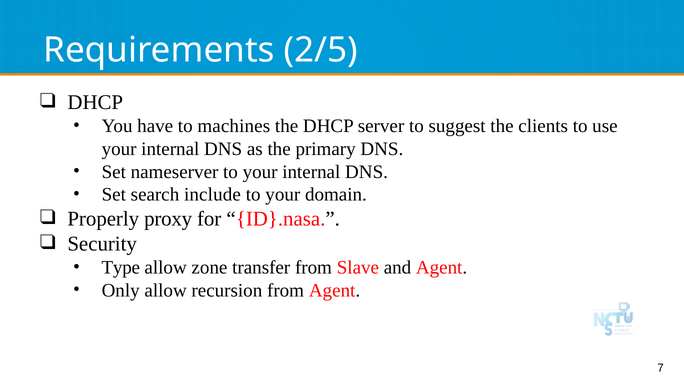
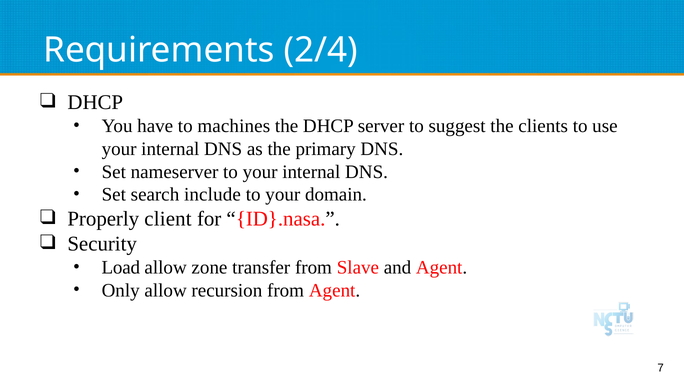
2/5: 2/5 -> 2/4
proxy: proxy -> client
Type: Type -> Load
